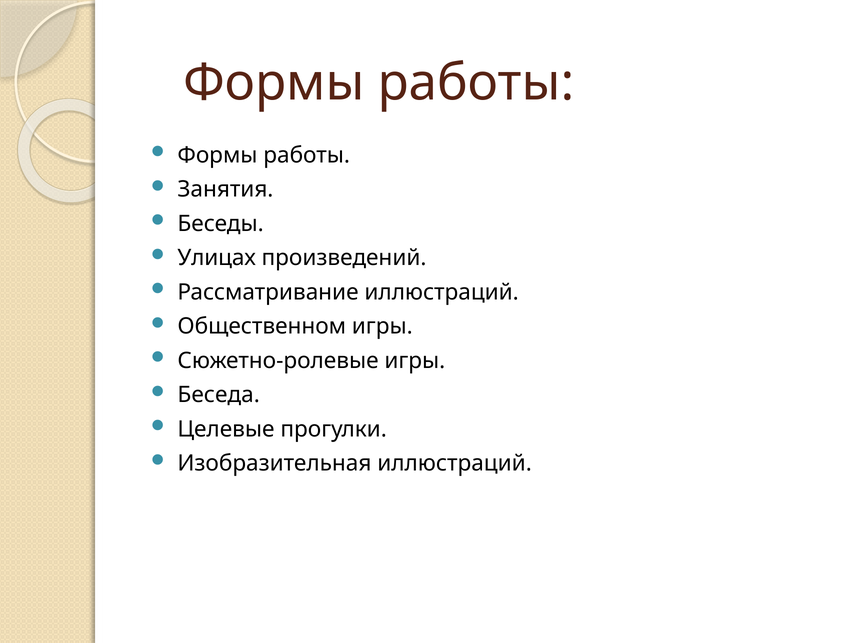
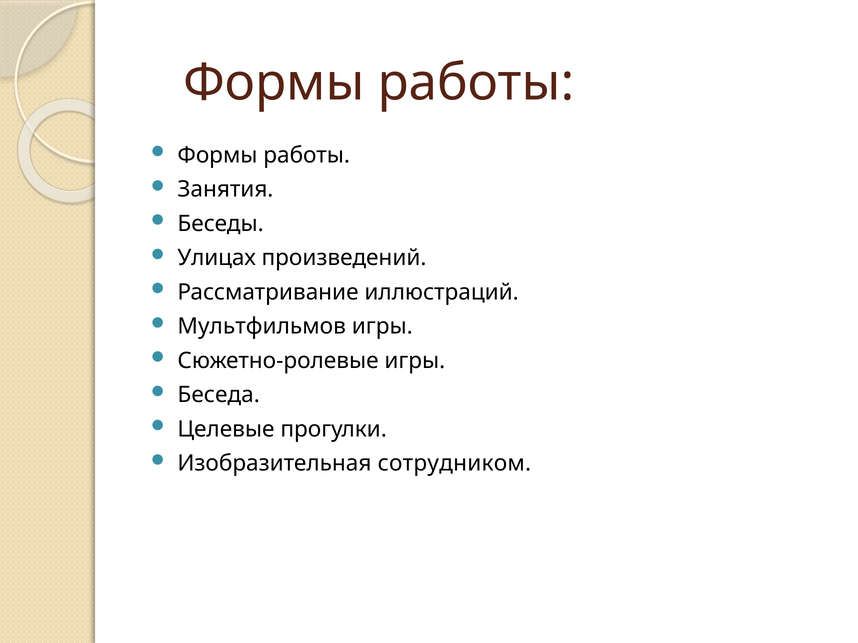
Общественном: Общественном -> Мультфильмов
Изобразительная иллюстраций: иллюстраций -> сотрудником
